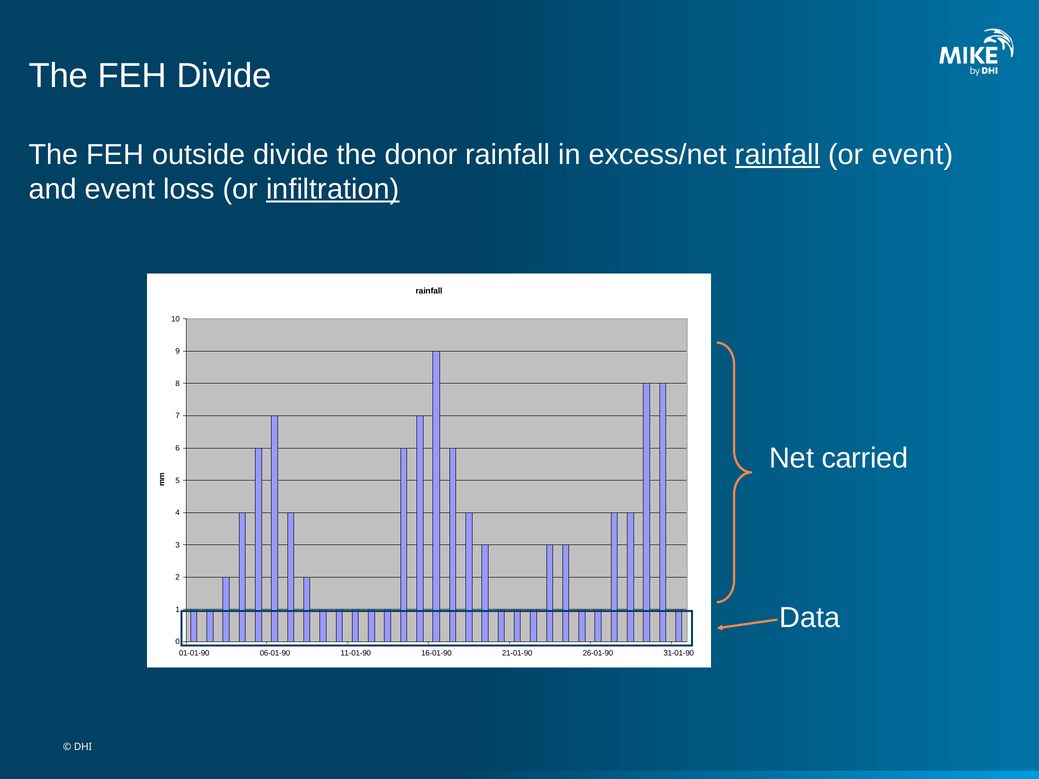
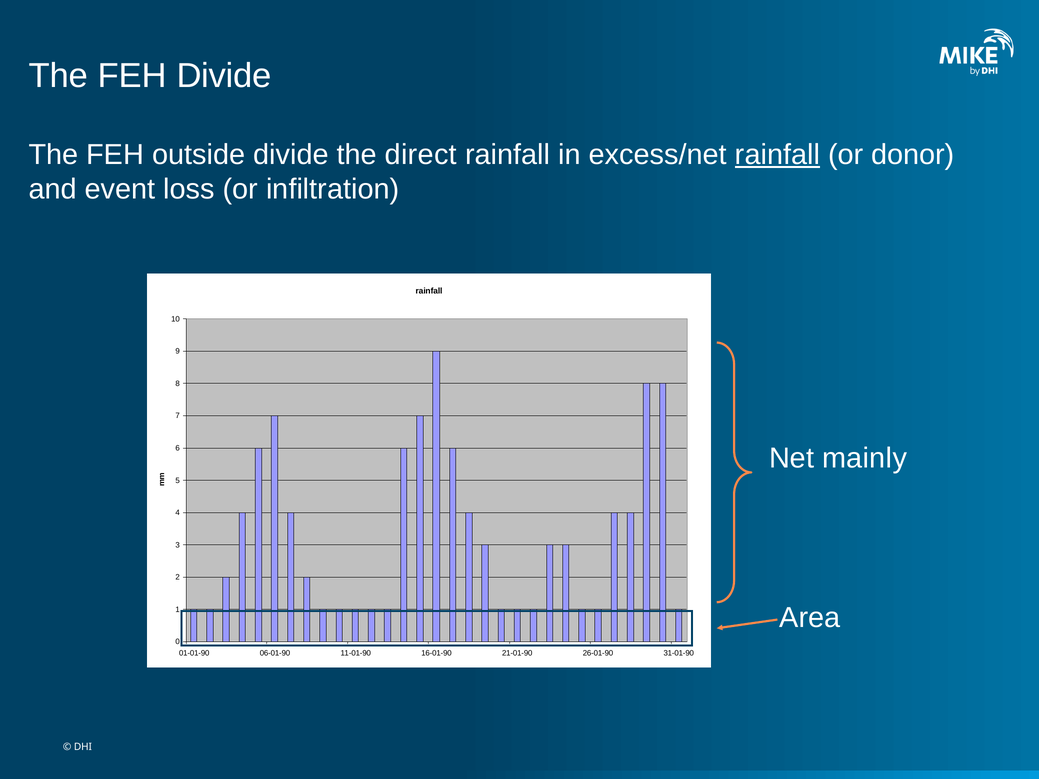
donor: donor -> direct
or event: event -> donor
infiltration underline: present -> none
carried: carried -> mainly
Data: Data -> Area
